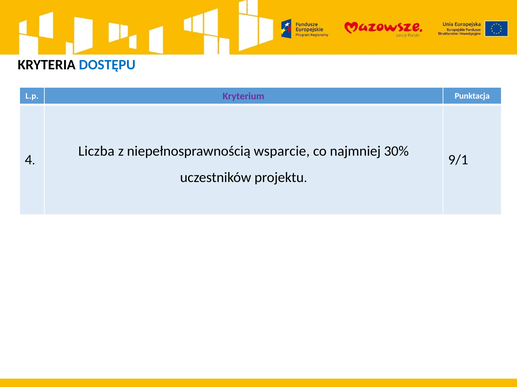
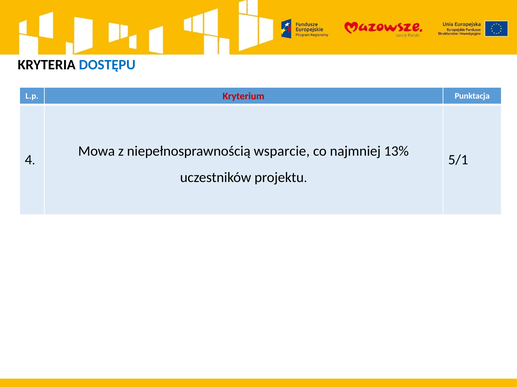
Kryterium colour: purple -> red
Liczba: Liczba -> Mowa
30%: 30% -> 13%
9/1: 9/1 -> 5/1
